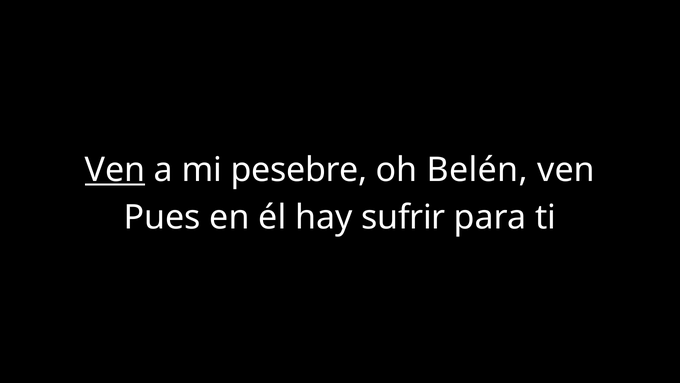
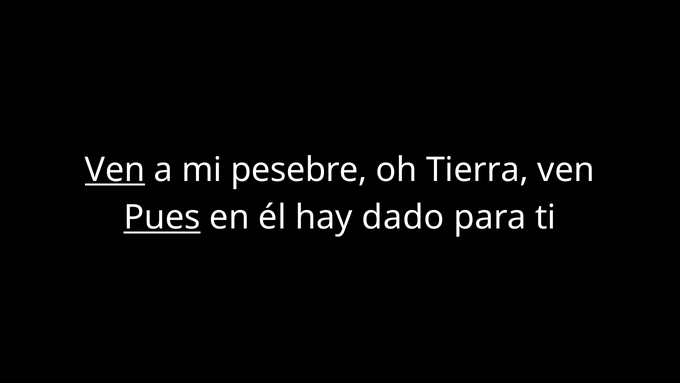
Belén: Belén -> Tierra
Pues underline: none -> present
sufrir: sufrir -> dado
